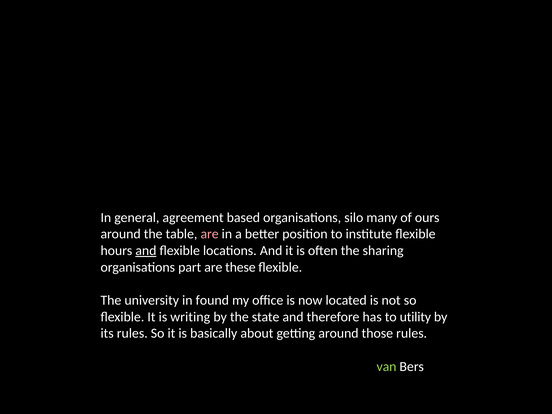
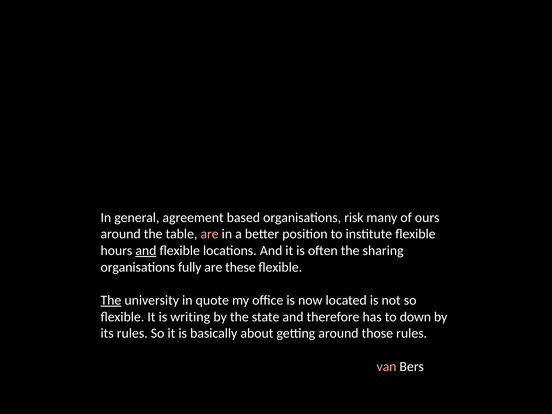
silo: silo -> risk
part: part -> fully
The at (111, 300) underline: none -> present
found: found -> quote
utility: utility -> down
van colour: light green -> pink
